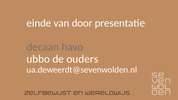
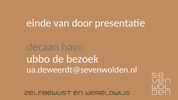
ouders: ouders -> bezoek
